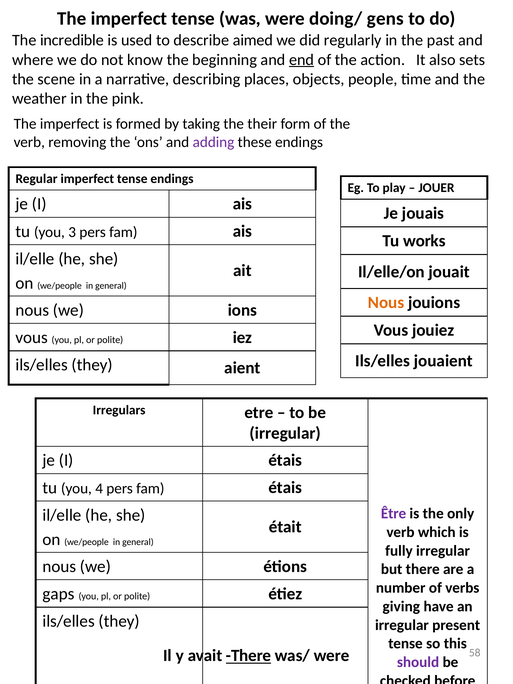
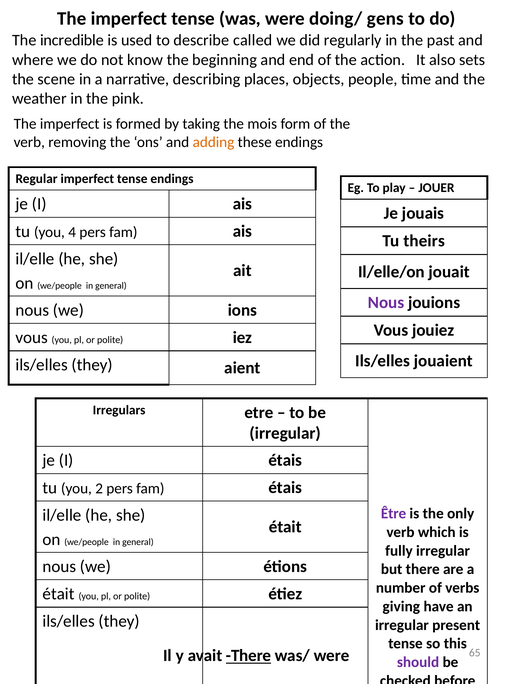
aimed: aimed -> called
end underline: present -> none
their: their -> mois
adding colour: purple -> orange
3: 3 -> 4
works: works -> theirs
Nous at (386, 303) colour: orange -> purple
4: 4 -> 2
gaps at (59, 594): gaps -> était
58: 58 -> 65
